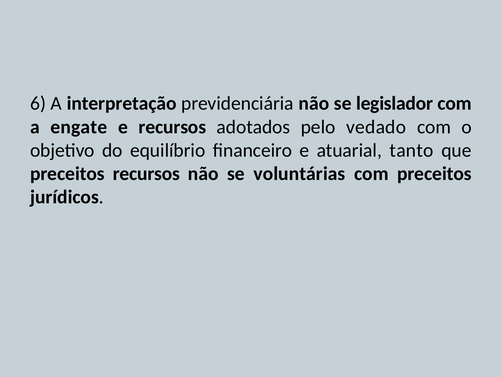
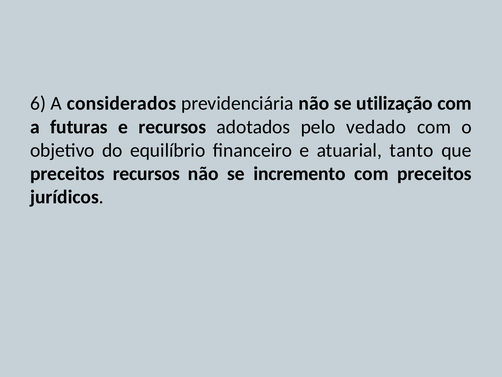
interpretação: interpretação -> considerados
legislador: legislador -> utilização
engate: engate -> futuras
voluntárias: voluntárias -> incremento
